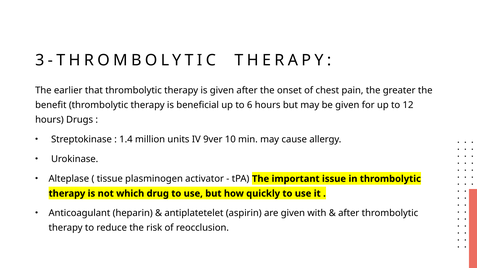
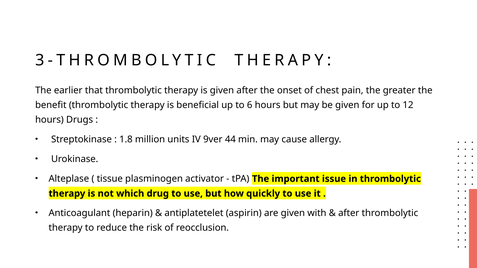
1.4: 1.4 -> 1.8
10: 10 -> 44
